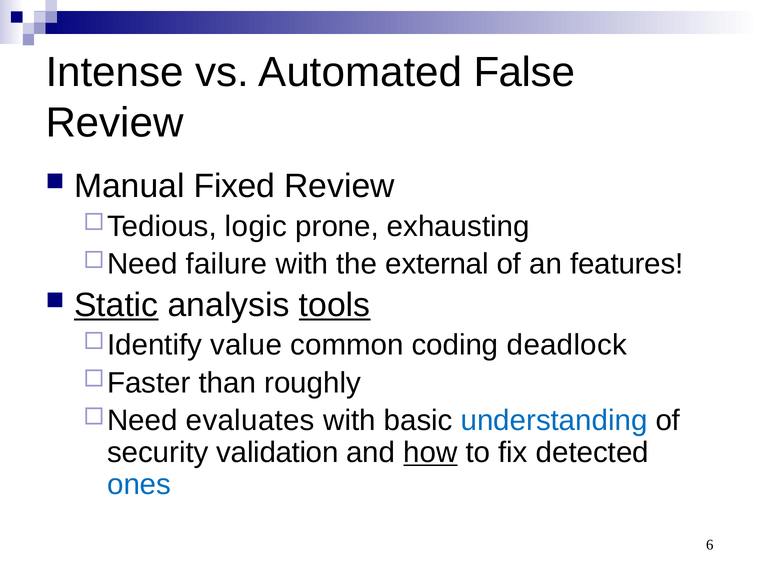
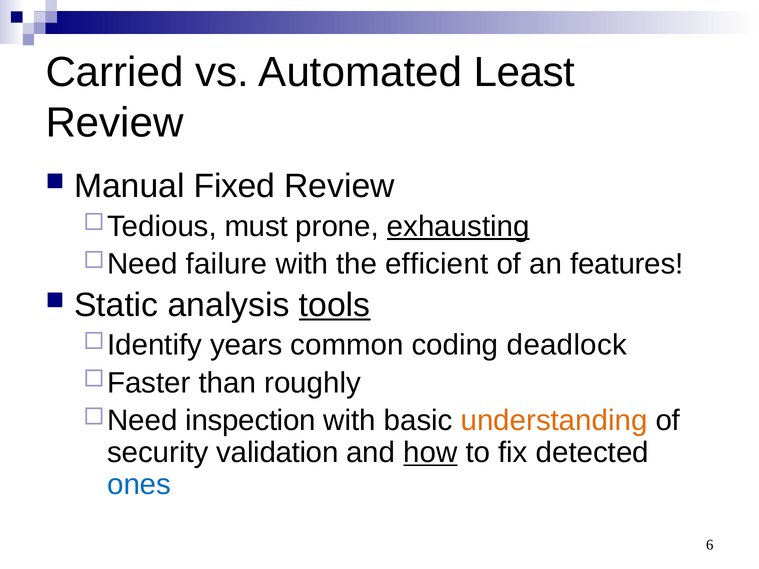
Intense: Intense -> Carried
False: False -> Least
logic: logic -> must
exhausting underline: none -> present
external: external -> efficient
Static underline: present -> none
value: value -> years
evaluates: evaluates -> inspection
understanding colour: blue -> orange
